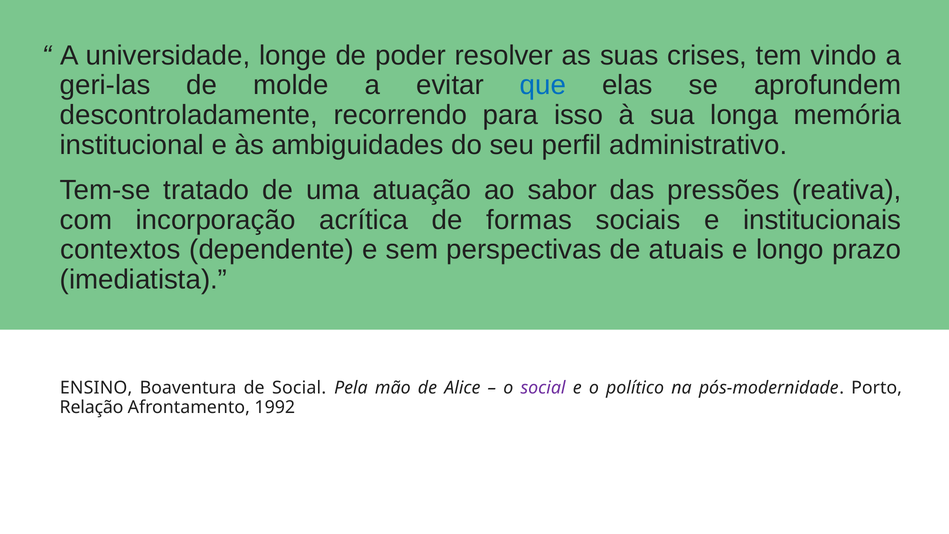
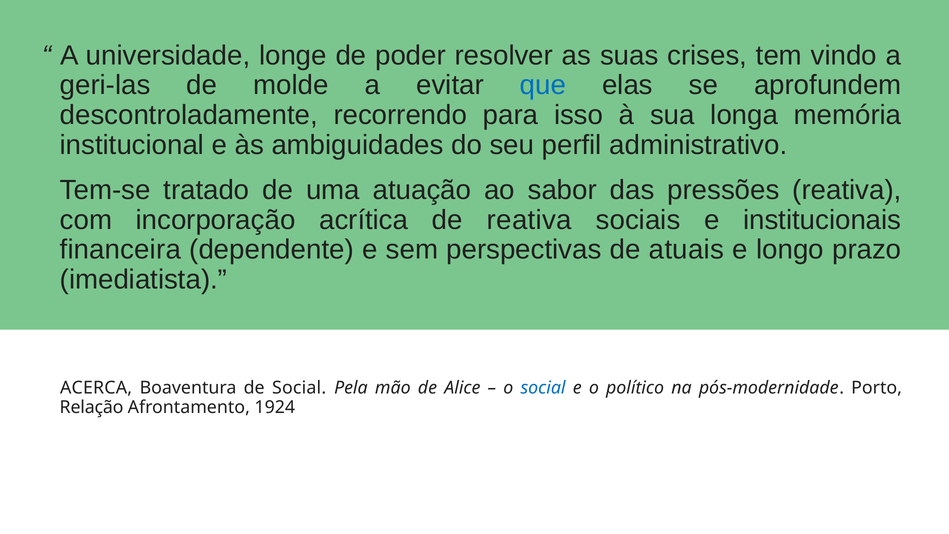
de formas: formas -> reativa
contextos: contextos -> financeira
ENSINO: ENSINO -> ACERCA
social at (543, 388) colour: purple -> blue
1992: 1992 -> 1924
